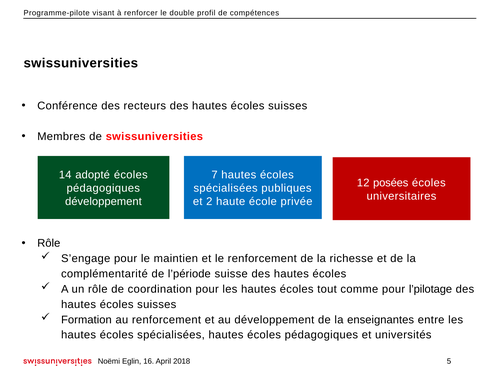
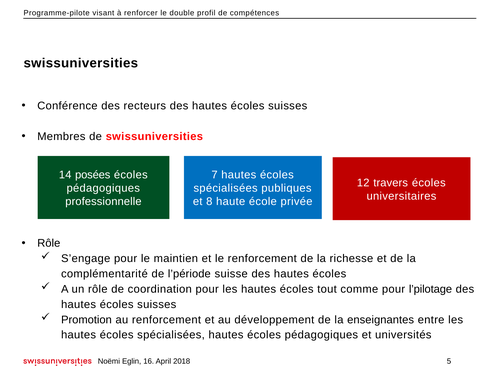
adopté: adopté -> posées
posées: posées -> travers
développement at (103, 202): développement -> professionnelle
2: 2 -> 8
Formation: Formation -> Promotion
